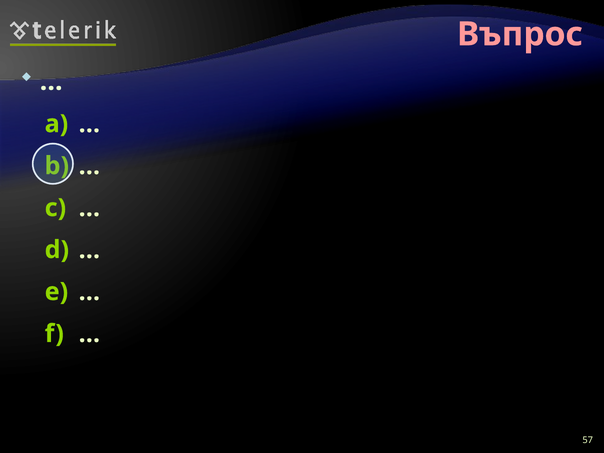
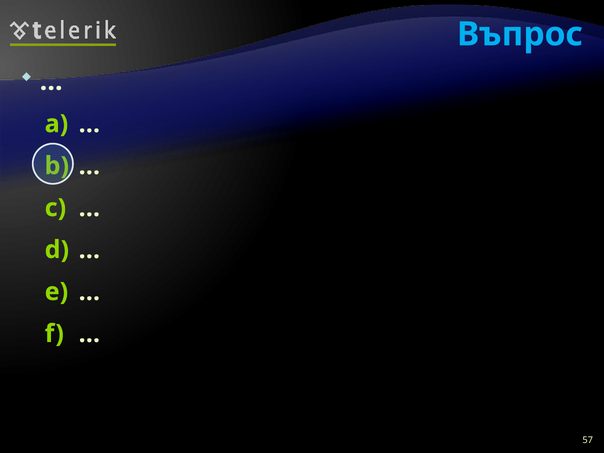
Въпрос colour: pink -> light blue
